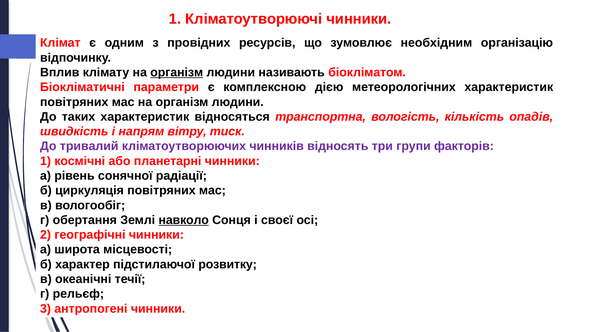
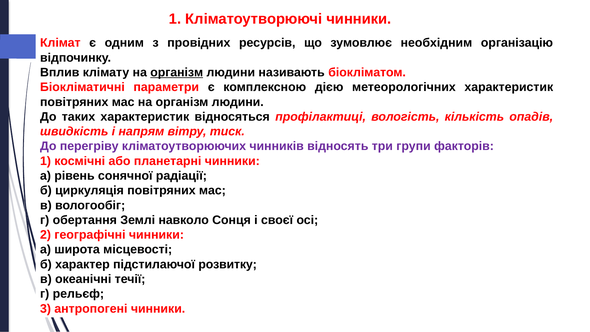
транспортна: транспортна -> профілактиці
тривалий: тривалий -> перегріву
навколо underline: present -> none
